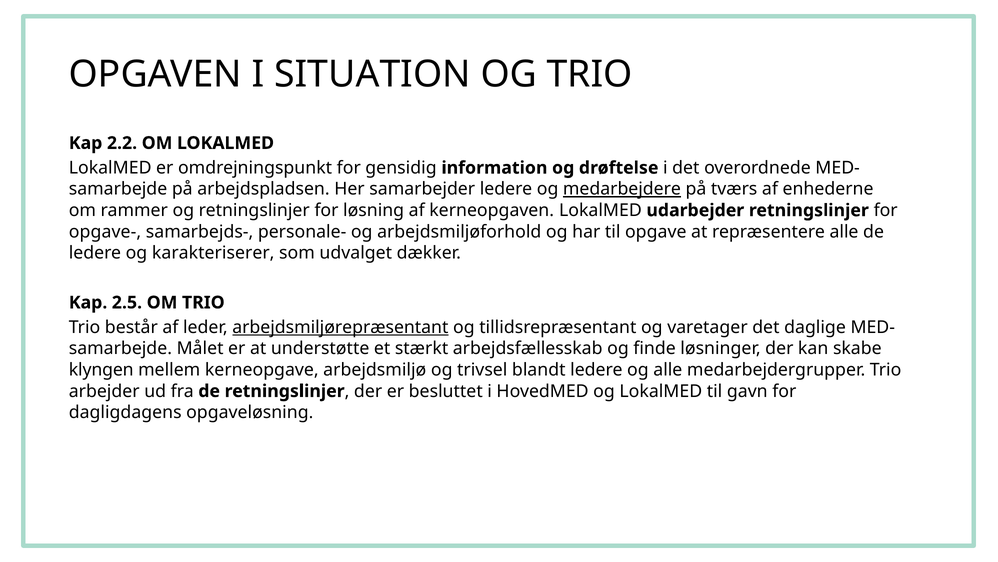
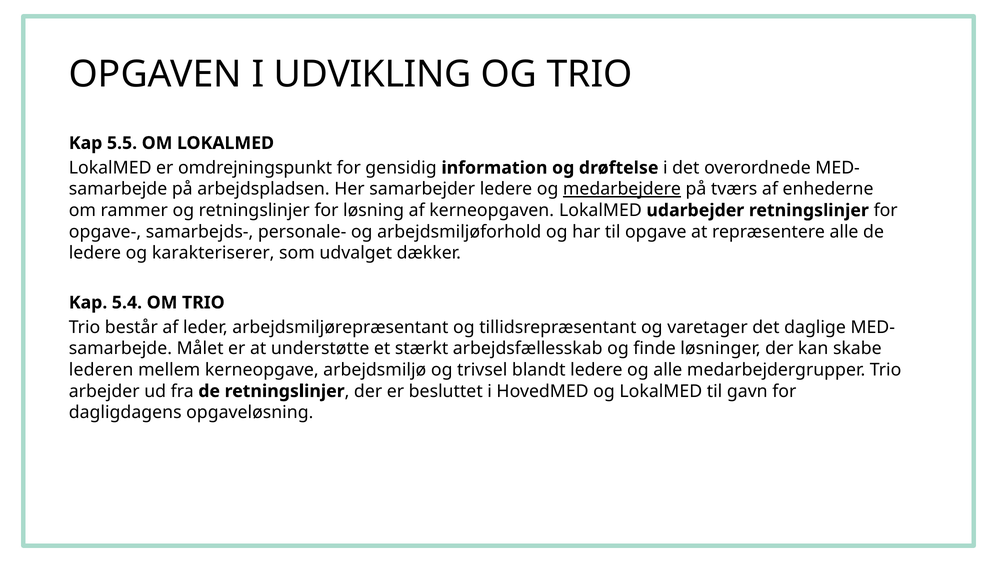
SITUATION: SITUATION -> UDVIKLING
2.2: 2.2 -> 5.5
2.5: 2.5 -> 5.4
arbejdsmiljørepræsentant underline: present -> none
klyngen: klyngen -> lederen
